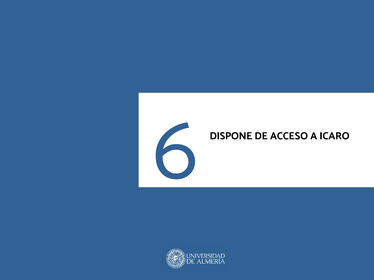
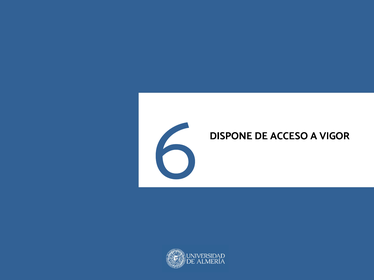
ICARO: ICARO -> VIGOR
